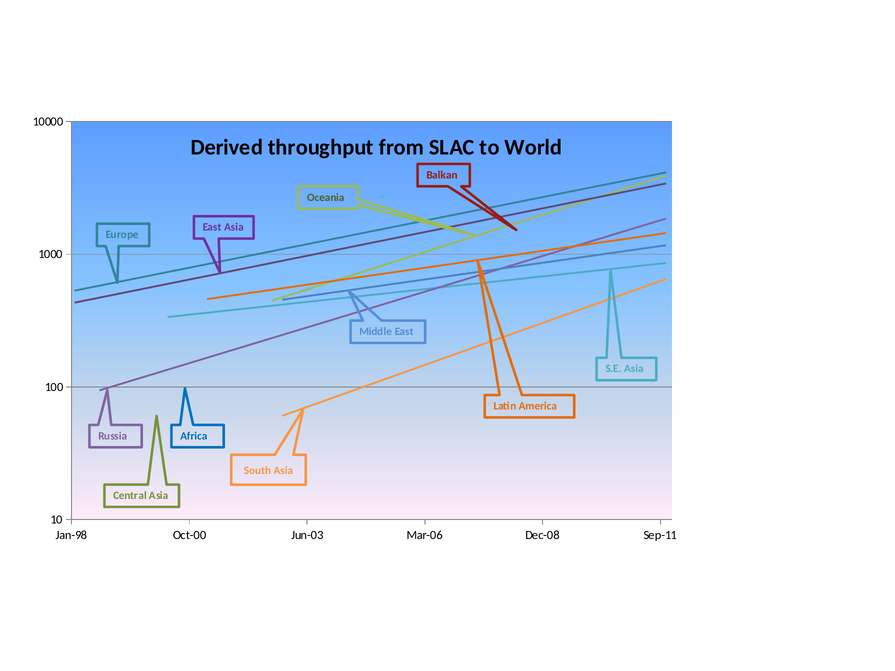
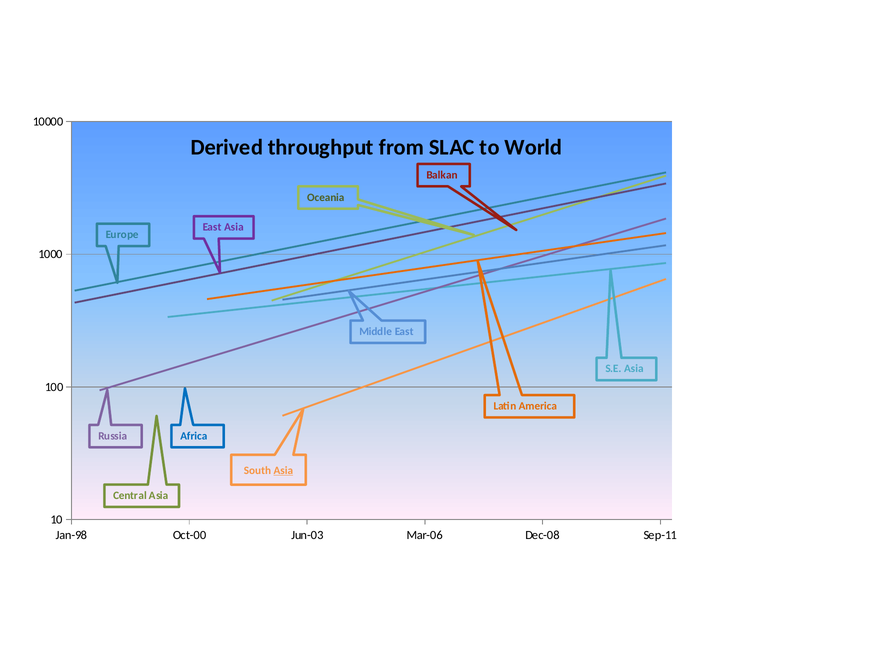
Asia at (283, 471) underline: none -> present
